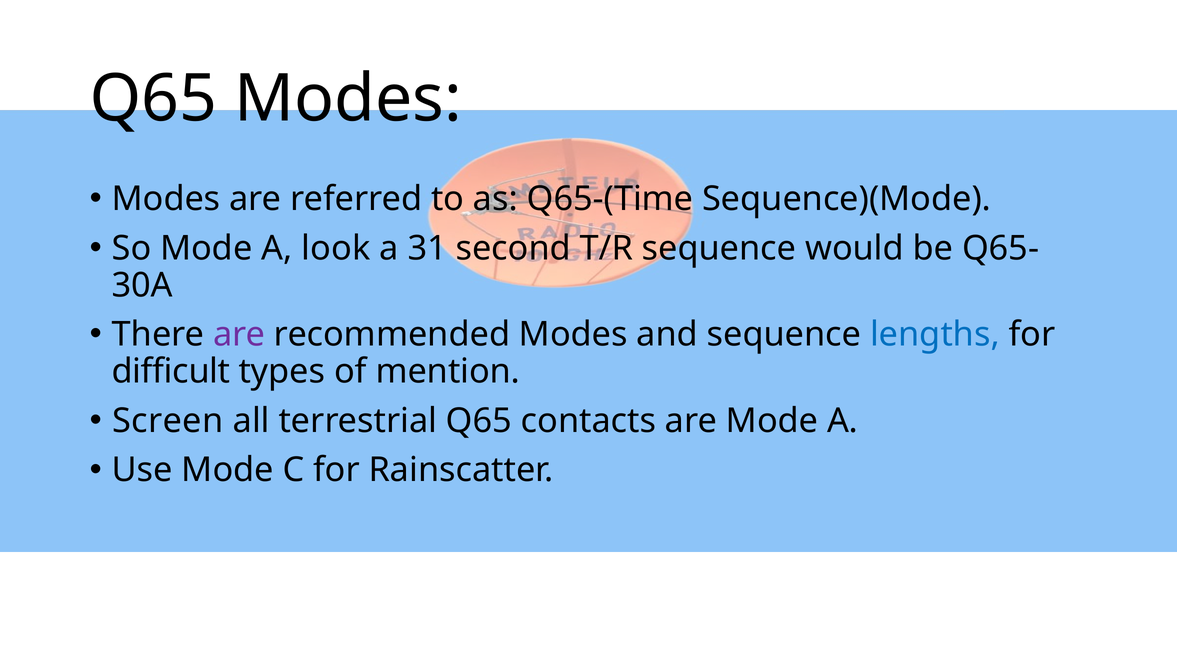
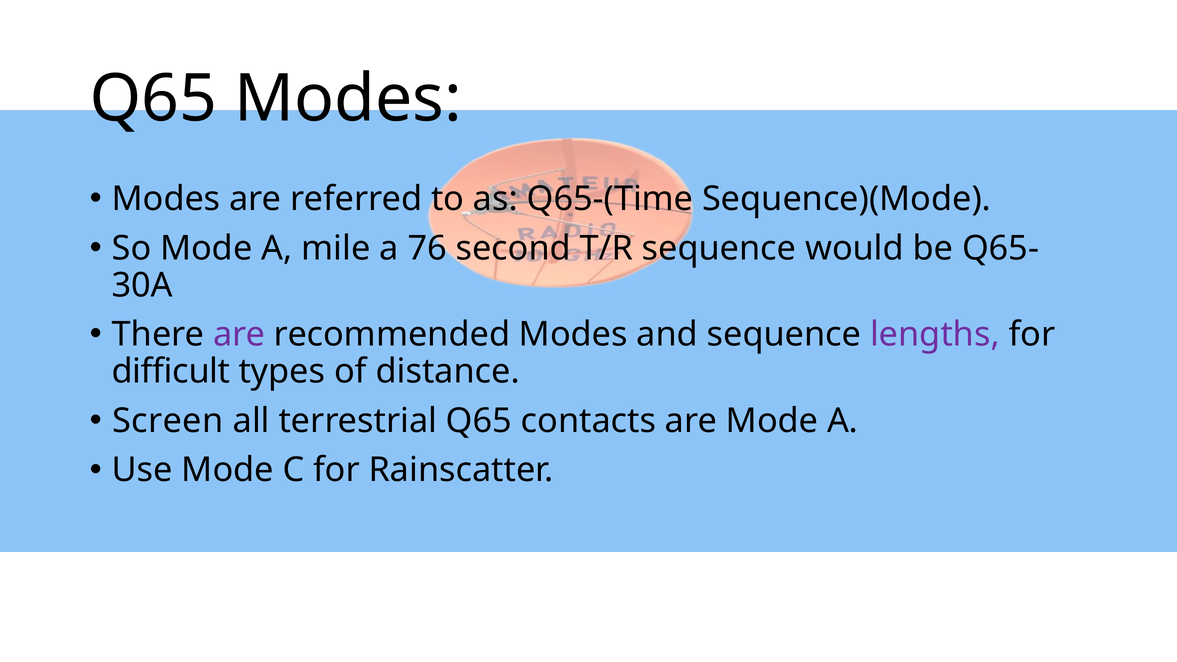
look: look -> mile
31: 31 -> 76
lengths colour: blue -> purple
mention: mention -> distance
